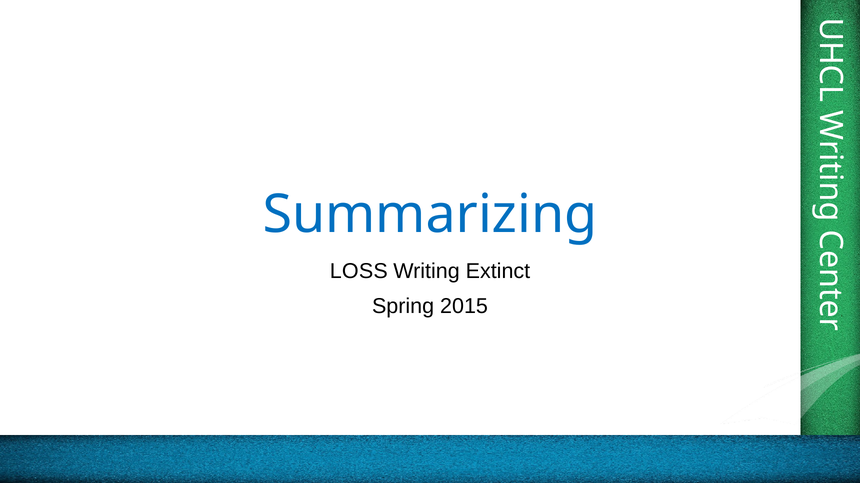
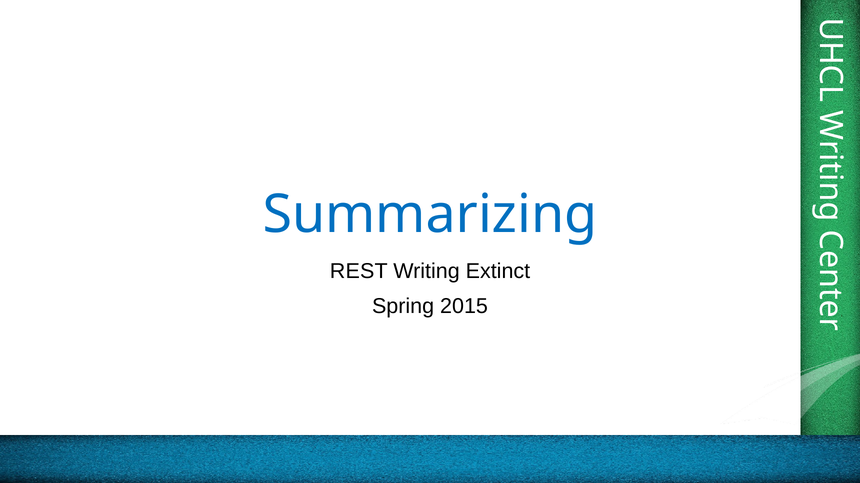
LOSS: LOSS -> REST
